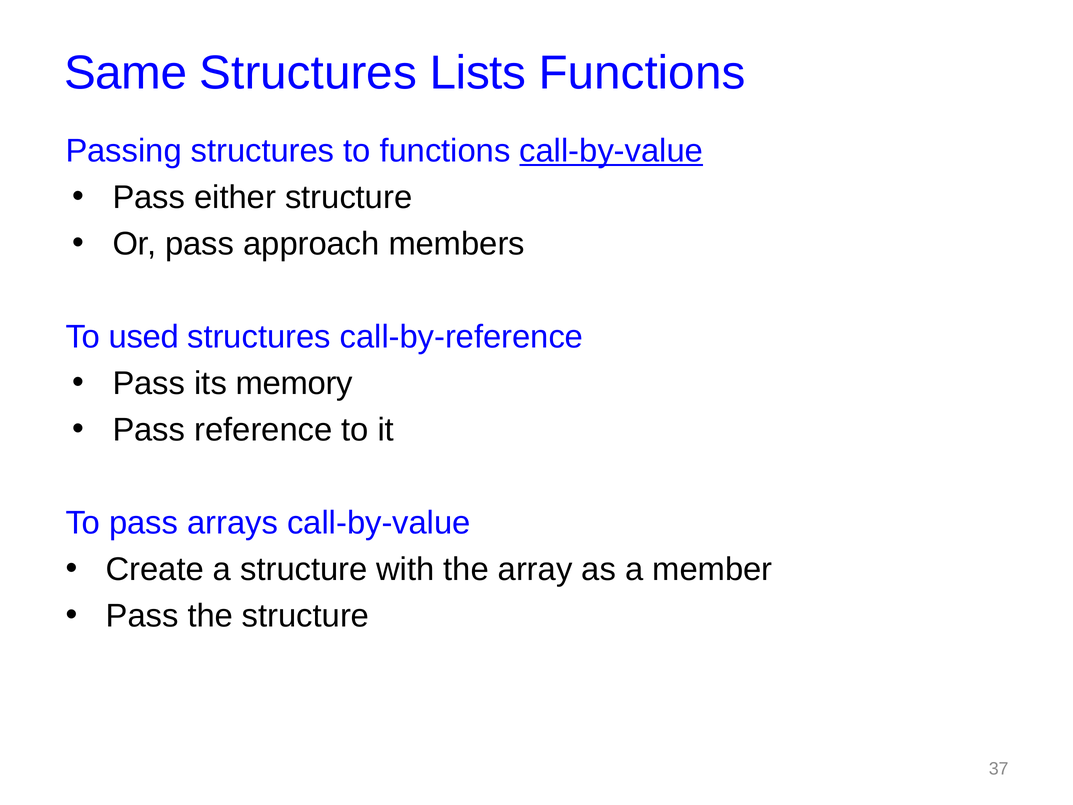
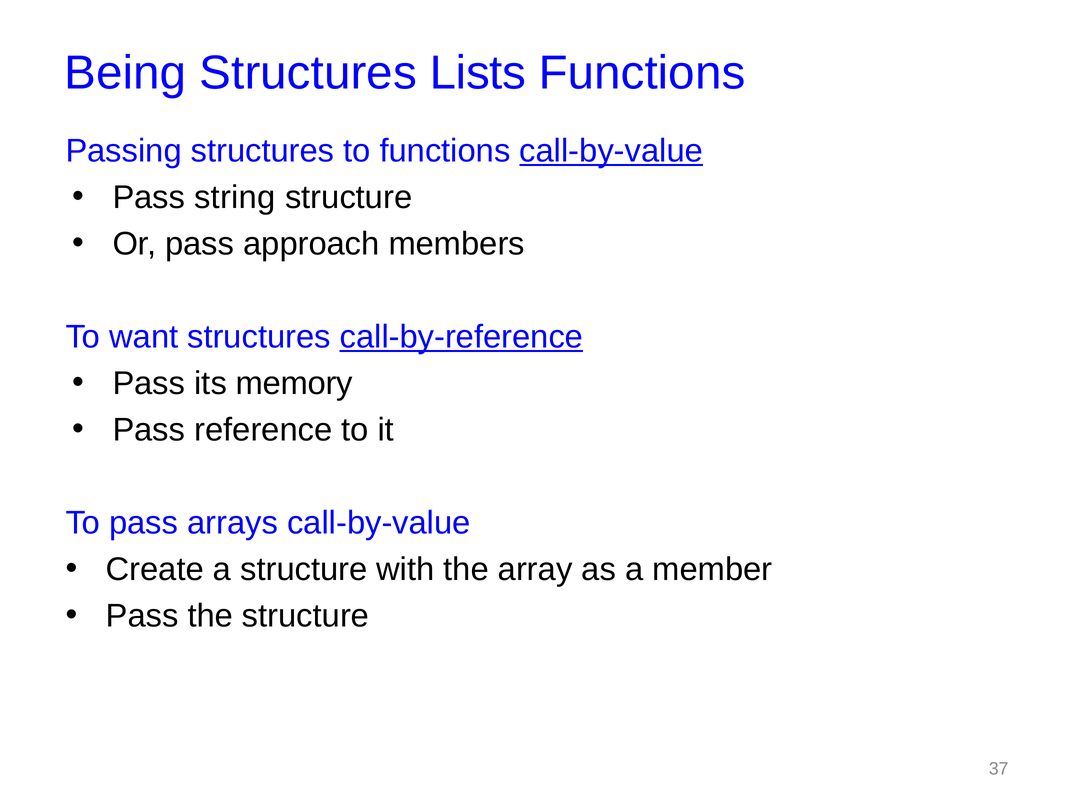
Same: Same -> Being
either: either -> string
used: used -> want
call-by-reference underline: none -> present
